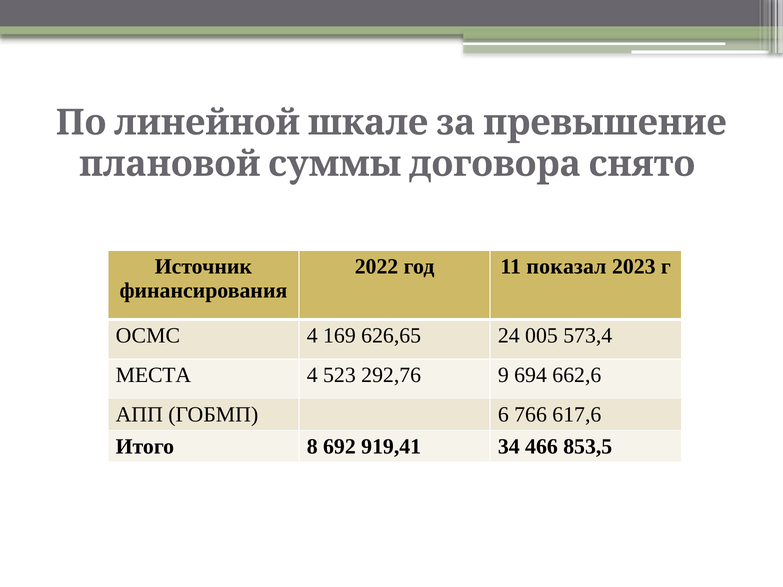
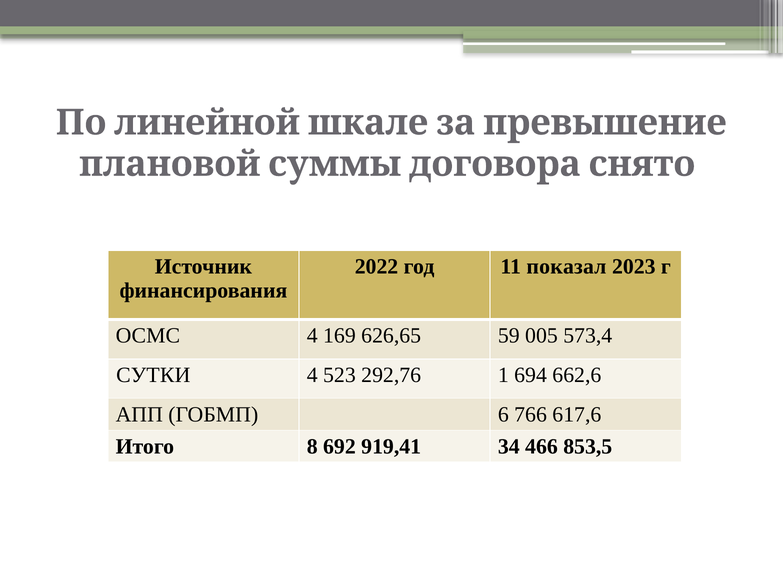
24: 24 -> 59
МЕСТА: МЕСТА -> СУТКИ
9: 9 -> 1
